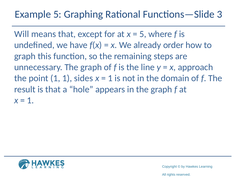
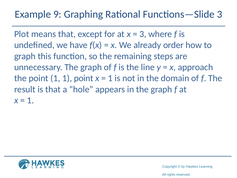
Example 5: 5 -> 9
Will: Will -> Plot
5 at (143, 34): 5 -> 3
1 sides: sides -> point
